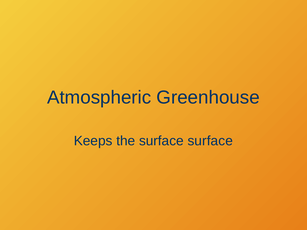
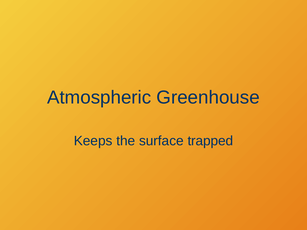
surface surface: surface -> trapped
